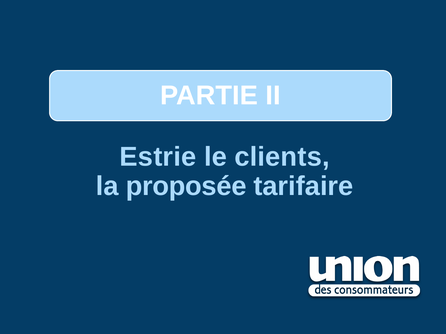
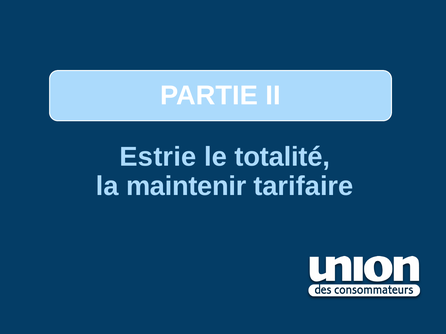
clients: clients -> totalité
proposée: proposée -> maintenir
